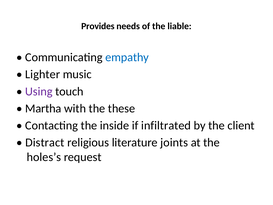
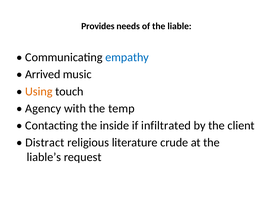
Lighter: Lighter -> Arrived
Using colour: purple -> orange
Martha: Martha -> Agency
these: these -> temp
joints: joints -> crude
holes’s: holes’s -> liable’s
